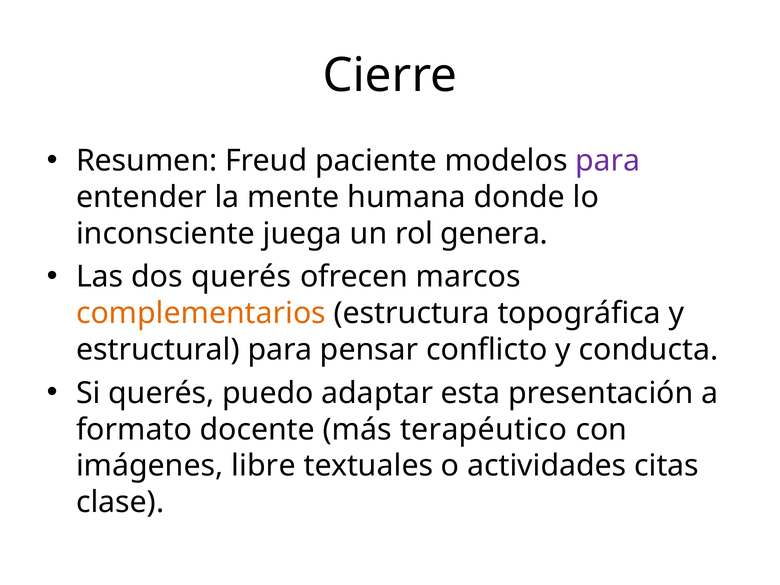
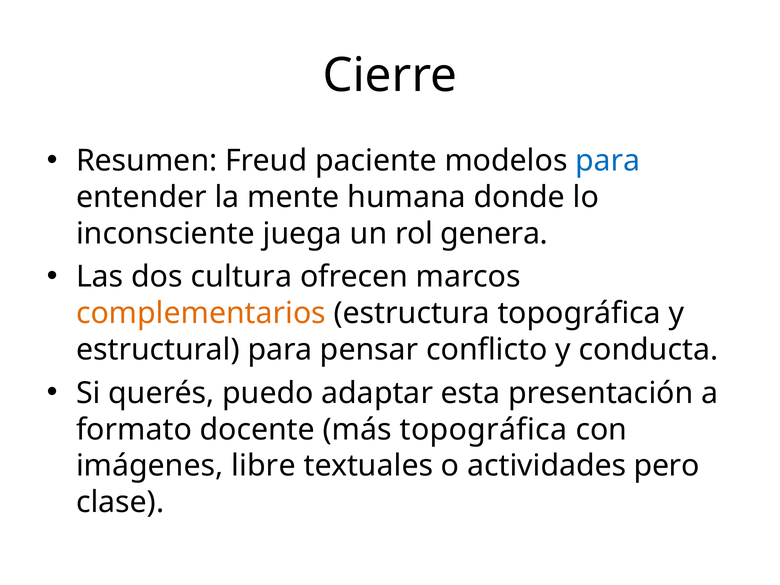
para at (608, 161) colour: purple -> blue
dos querés: querés -> cultura
más terapéutico: terapéutico -> topográfica
citas: citas -> pero
